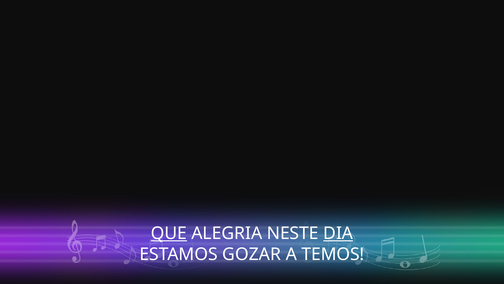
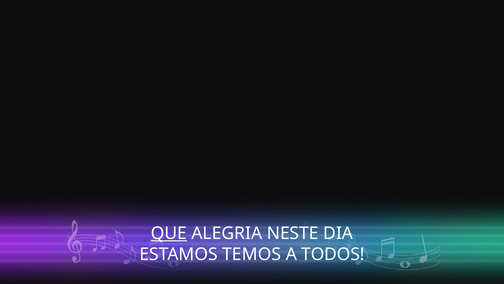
DIA underline: present -> none
GOZAR: GOZAR -> TEMOS
TEMOS: TEMOS -> TODOS
